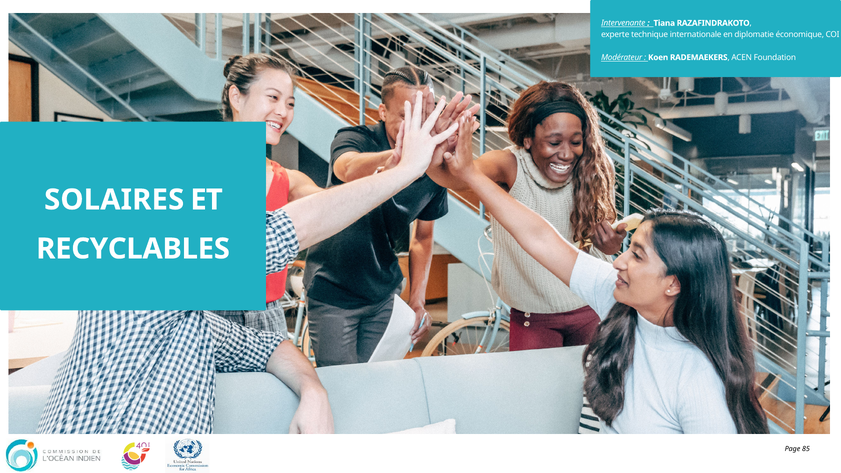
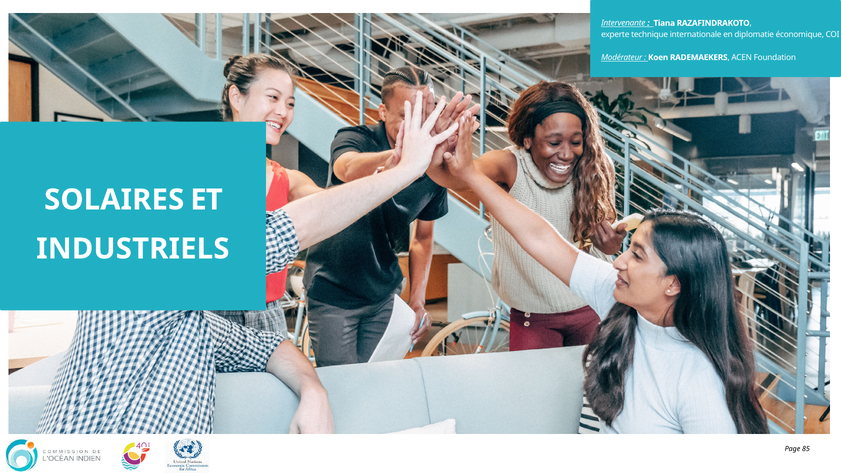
RECYCLABLES: RECYCLABLES -> INDUSTRIELS
